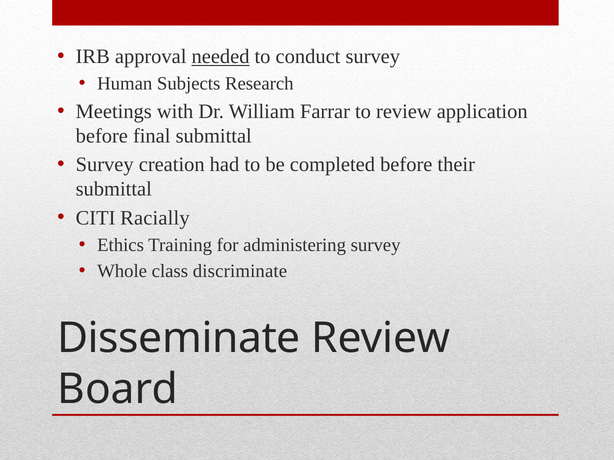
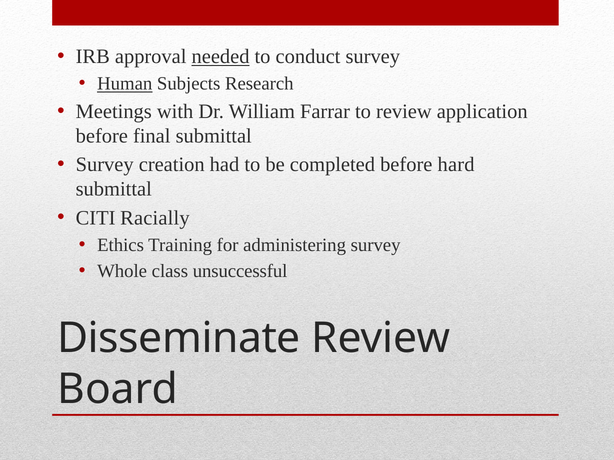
Human underline: none -> present
their: their -> hard
discriminate: discriminate -> unsuccessful
